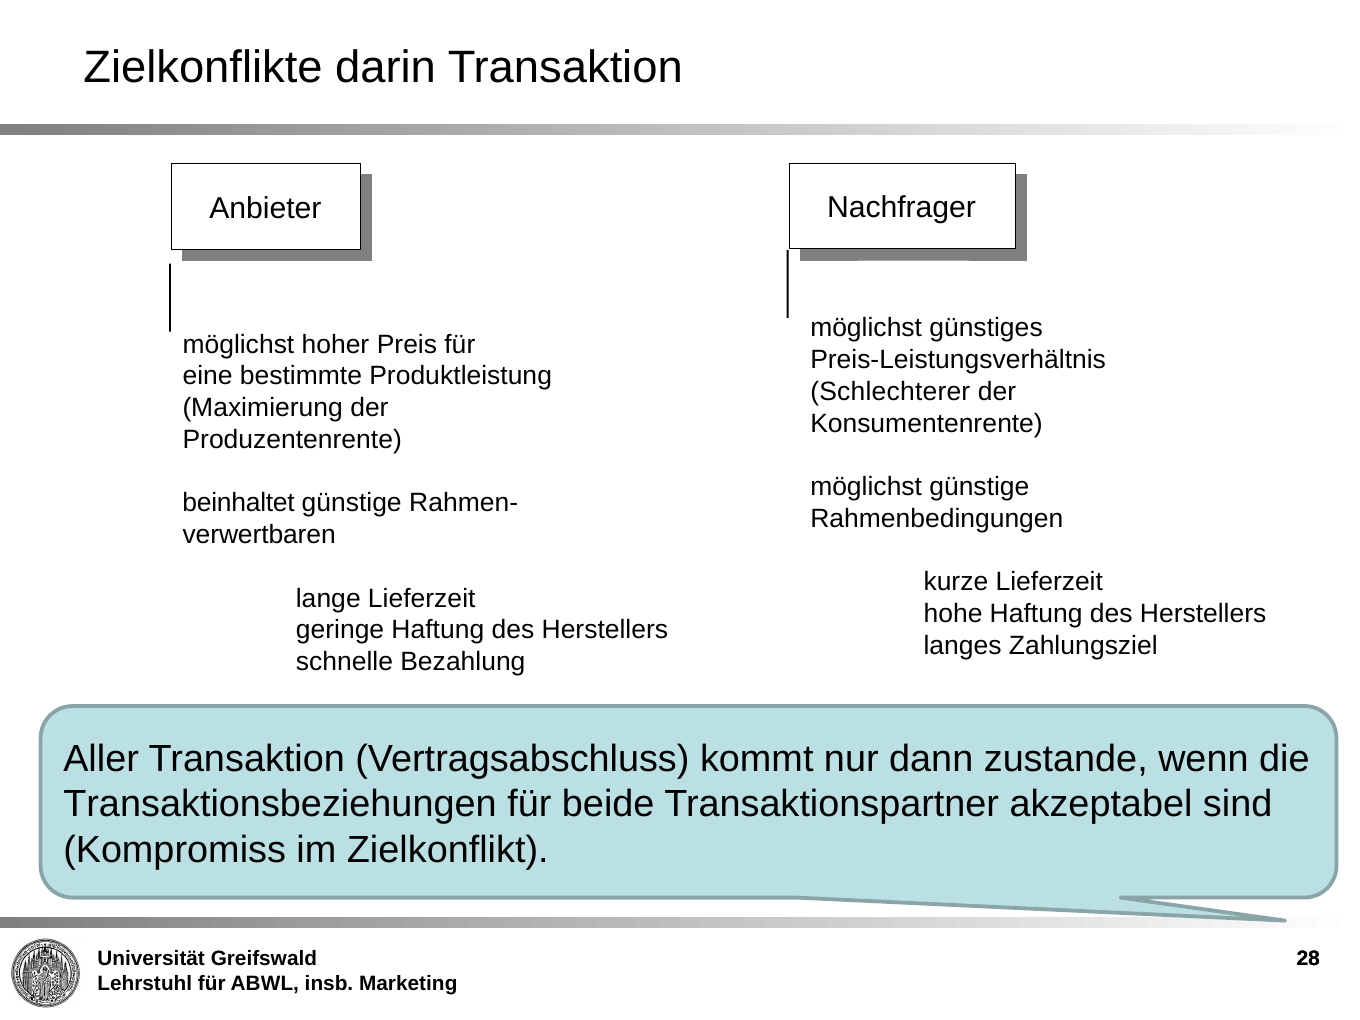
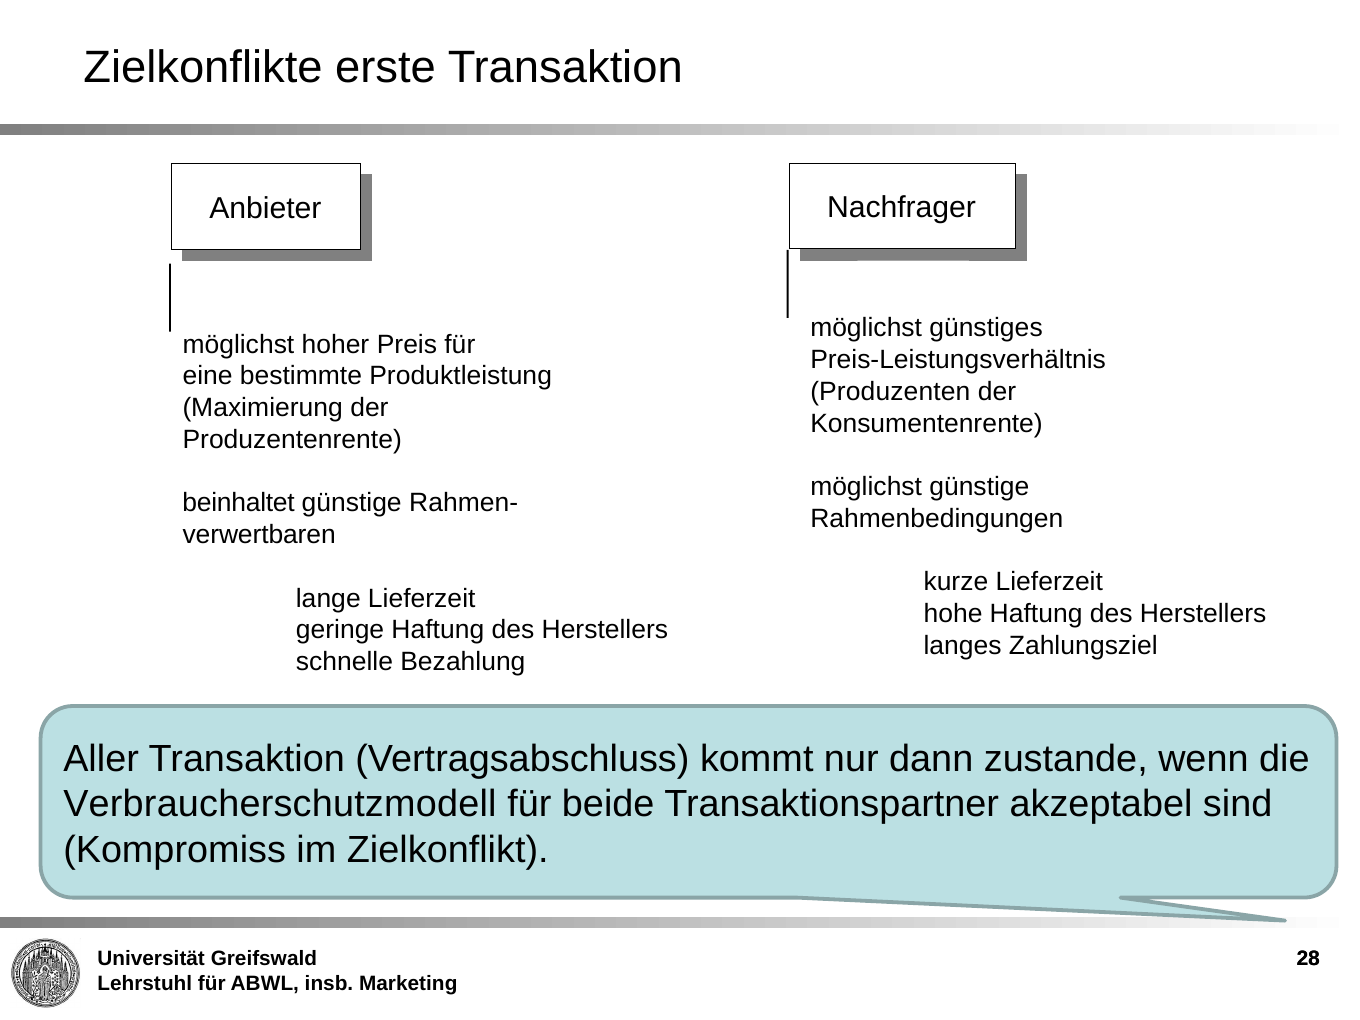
darin: darin -> erste
Schlechterer: Schlechterer -> Produzenten
Transaktionsbeziehungen: Transaktionsbeziehungen -> Verbraucherschutzmodell
